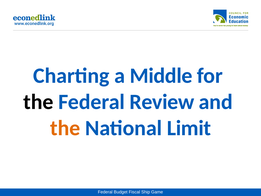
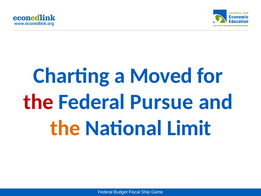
Middle: Middle -> Moved
the at (38, 102) colour: black -> red
Review: Review -> Pursue
